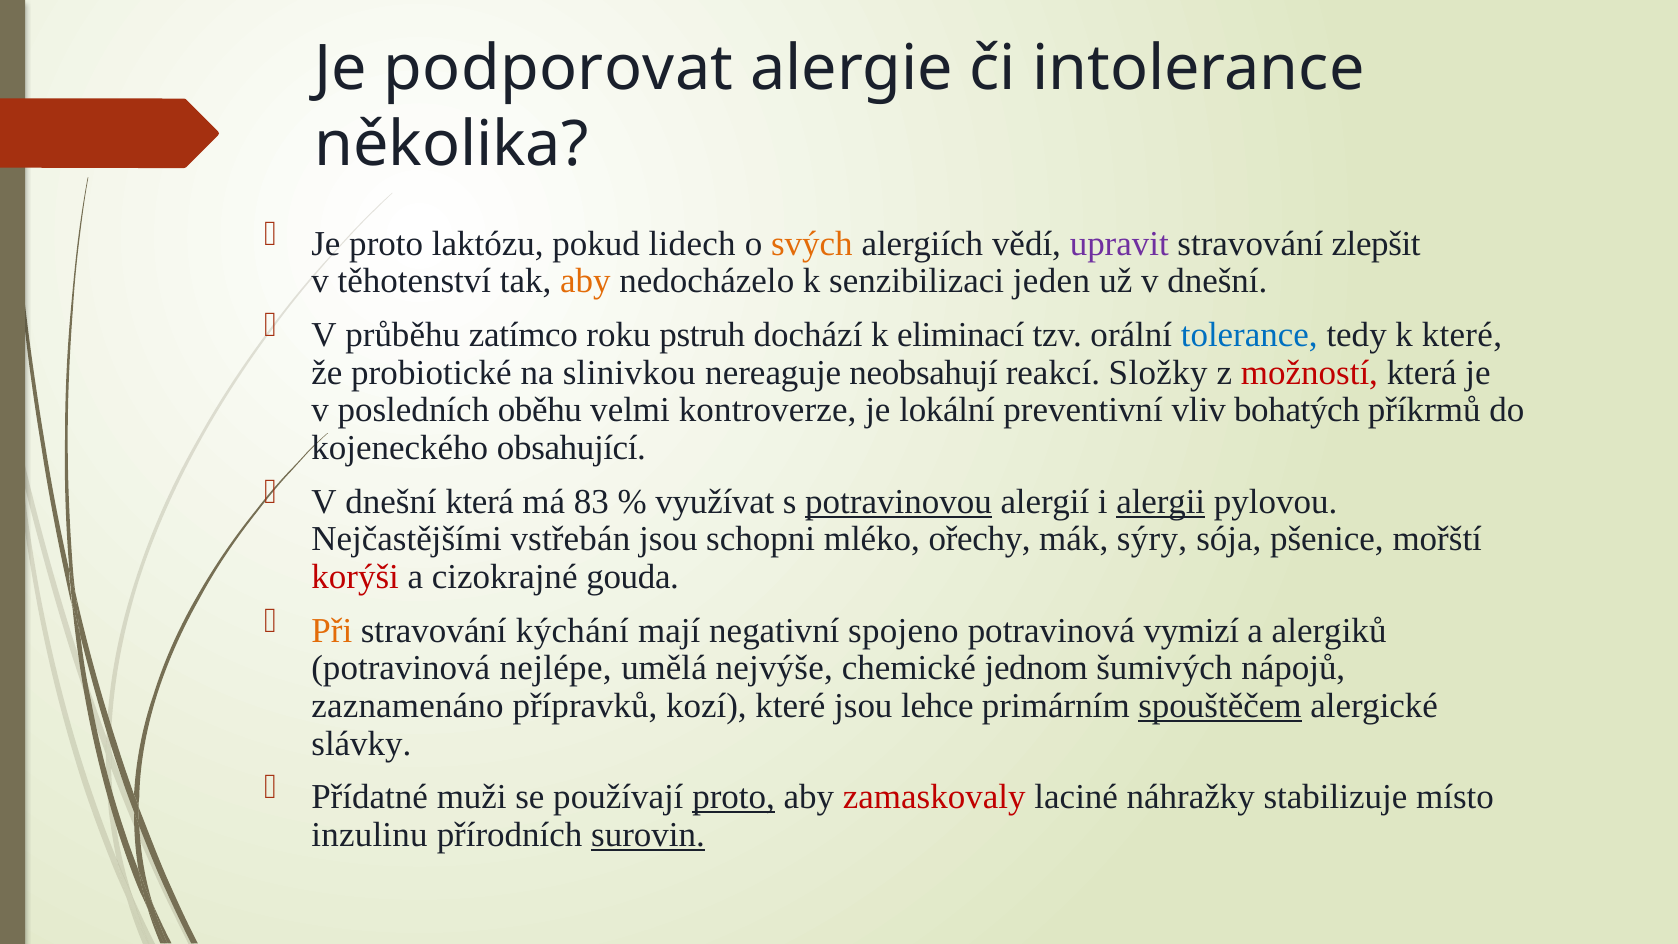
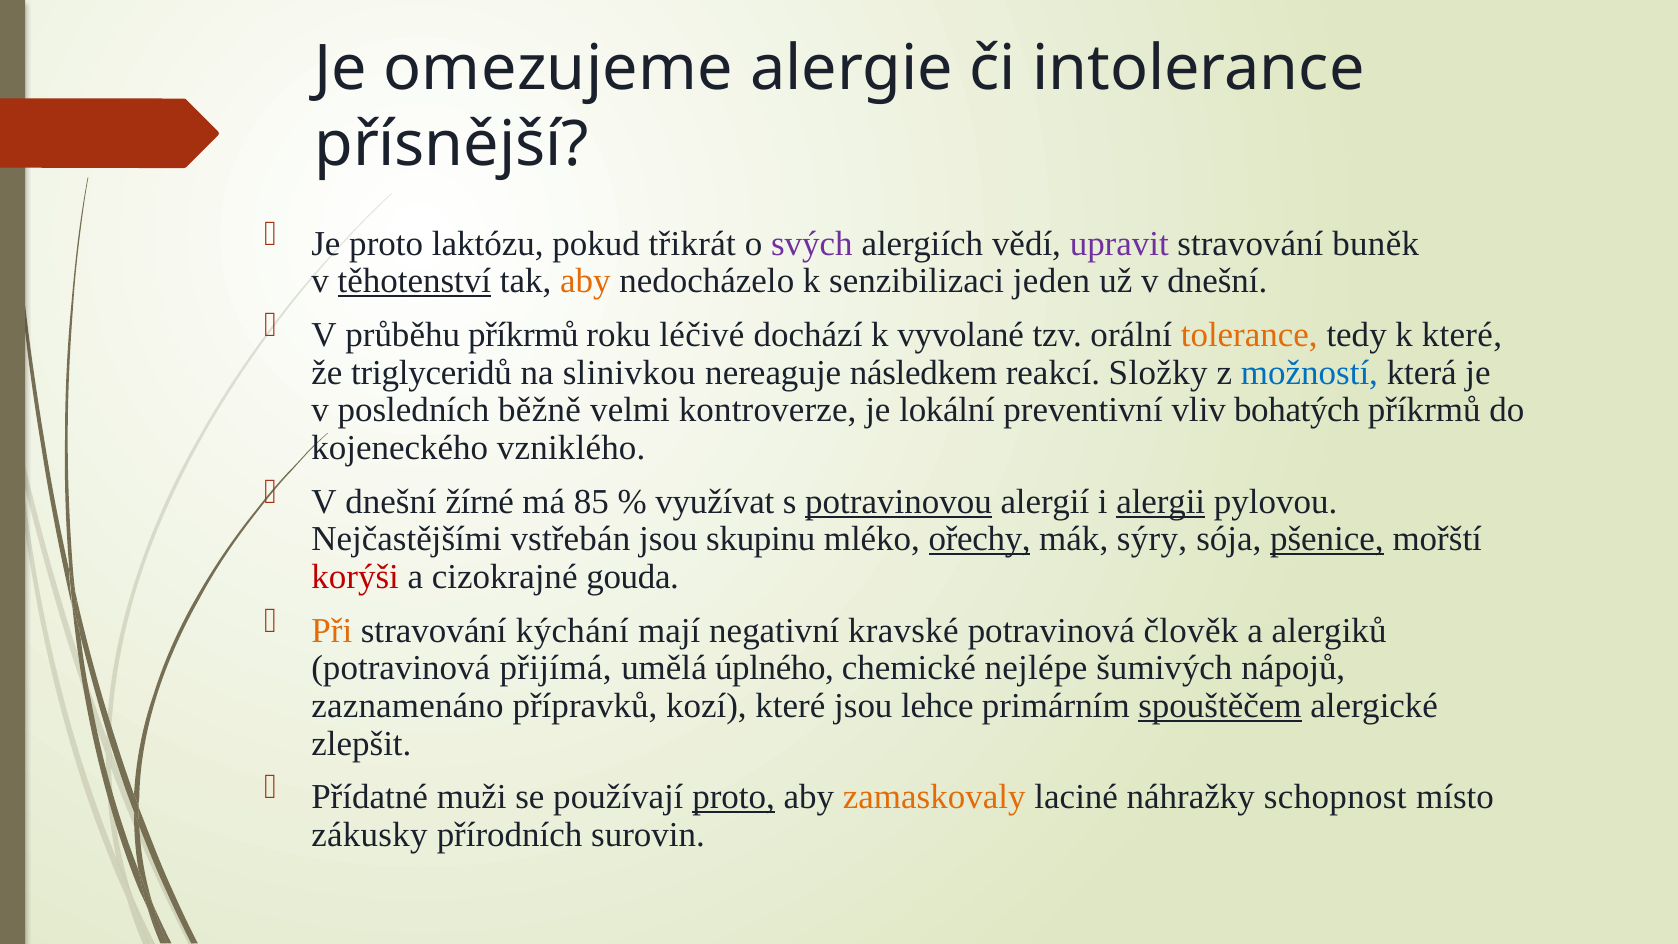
podporovat: podporovat -> omezujeme
několika: několika -> přísnější
lidech: lidech -> třikrát
svých colour: orange -> purple
zlepšit: zlepšit -> buněk
těhotenství underline: none -> present
průběhu zatímco: zatímco -> příkrmů
pstruh: pstruh -> léčivé
eliminací: eliminací -> vyvolané
tolerance colour: blue -> orange
probiotické: probiotické -> triglyceridů
neobsahují: neobsahují -> následkem
možností colour: red -> blue
oběhu: oběhu -> běžně
obsahující: obsahující -> vzniklého
dnešní která: která -> žírné
83: 83 -> 85
schopni: schopni -> skupinu
ořechy underline: none -> present
pšenice underline: none -> present
spojeno: spojeno -> kravské
vymizí: vymizí -> člověk
nejlépe: nejlépe -> přijímá
nejvýše: nejvýše -> úplného
jednom: jednom -> nejlépe
slávky: slávky -> zlepšit
zamaskovaly colour: red -> orange
stabilizuje: stabilizuje -> schopnost
inzulinu: inzulinu -> zákusky
surovin underline: present -> none
